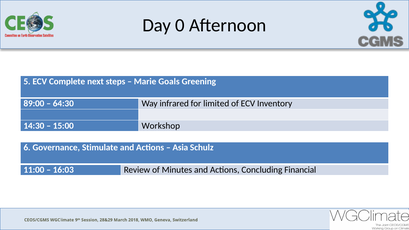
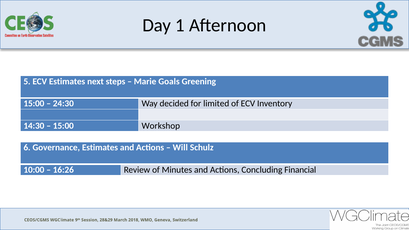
0: 0 -> 1
ECV Complete: Complete -> Estimates
89:00 at (34, 104): 89:00 -> 15:00
64:30: 64:30 -> 24:30
infrared: infrared -> decided
Governance Stimulate: Stimulate -> Estimates
Asia: Asia -> Will
11:00: 11:00 -> 10:00
16:03: 16:03 -> 16:26
